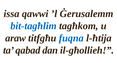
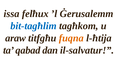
qawwi: qawwi -> felħux
fuqna colour: blue -> orange
il-għollieh: il-għollieh -> il-salvatur
